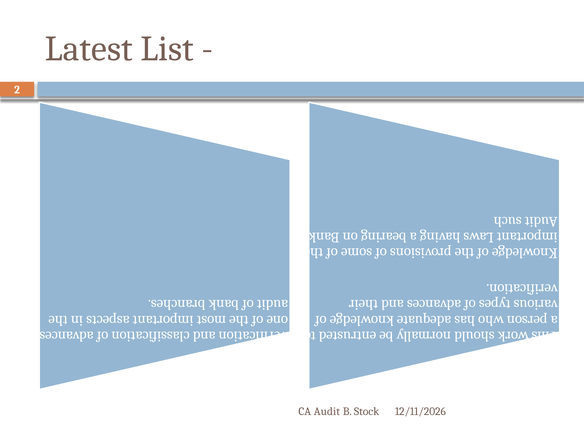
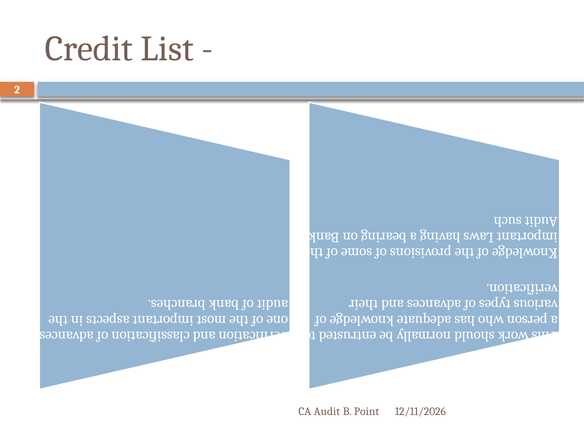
Latest: Latest -> Credit
Stock: Stock -> Point
